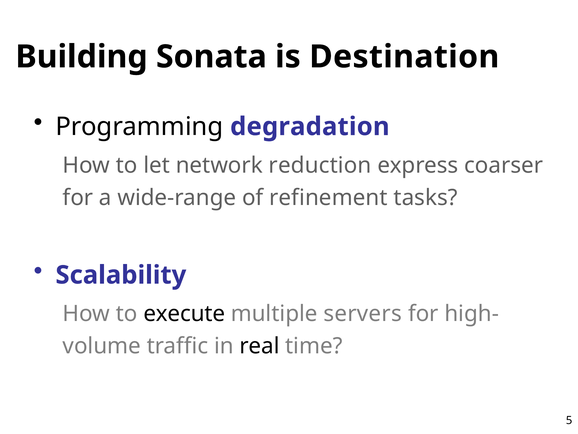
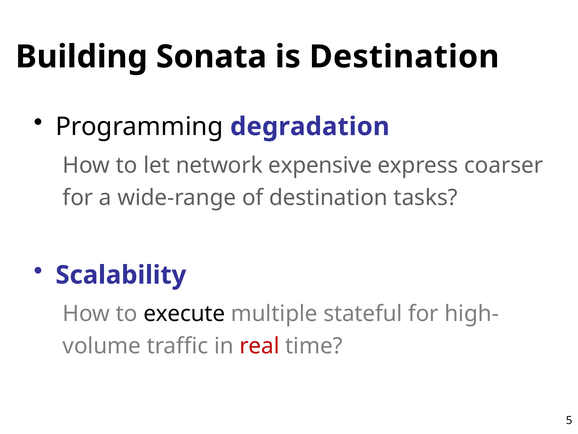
reduction: reduction -> expensive
of refinement: refinement -> destination
servers: servers -> stateful
real colour: black -> red
